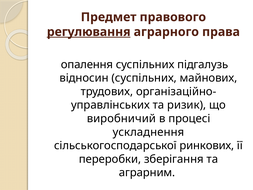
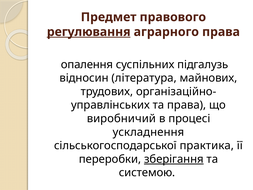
відносин суспільних: суспільних -> література
та ризик: ризик -> права
ринкових: ринкових -> практика
зберігання underline: none -> present
аграрним: аграрним -> системою
